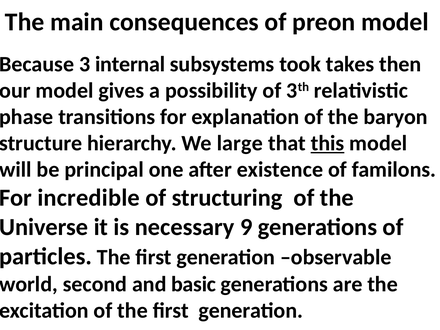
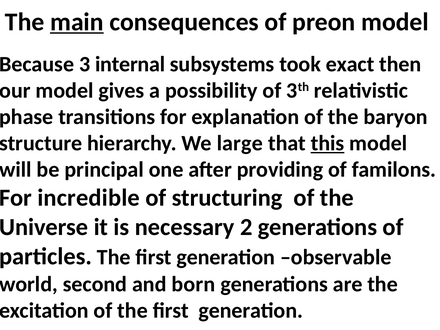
main underline: none -> present
takes: takes -> exact
existence: existence -> providing
9: 9 -> 2
basic: basic -> born
